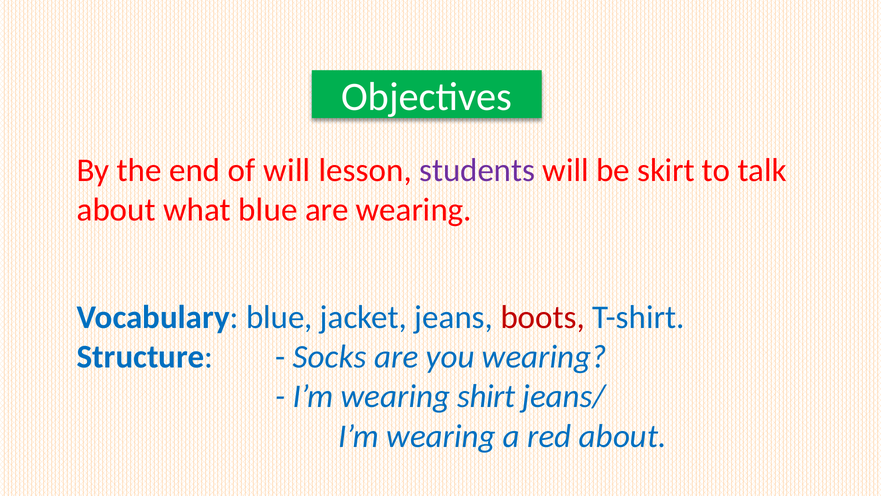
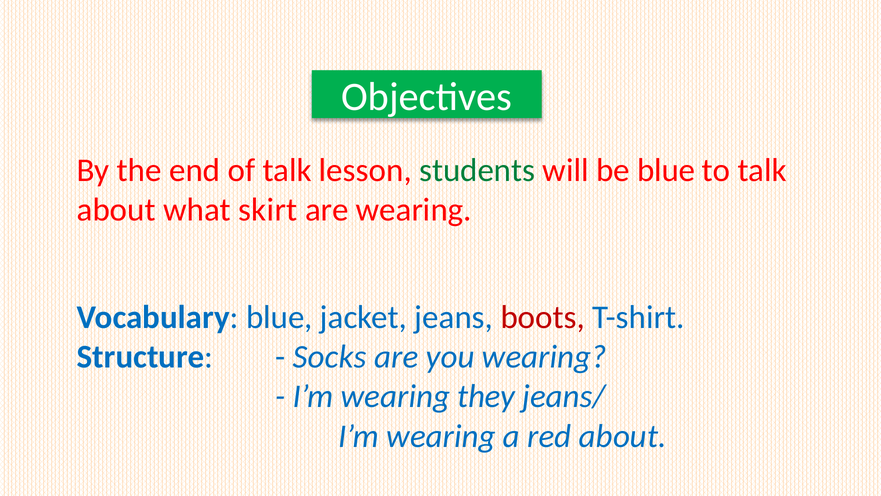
of will: will -> talk
students colour: purple -> green
be skirt: skirt -> blue
what blue: blue -> skirt
shirt: shirt -> they
